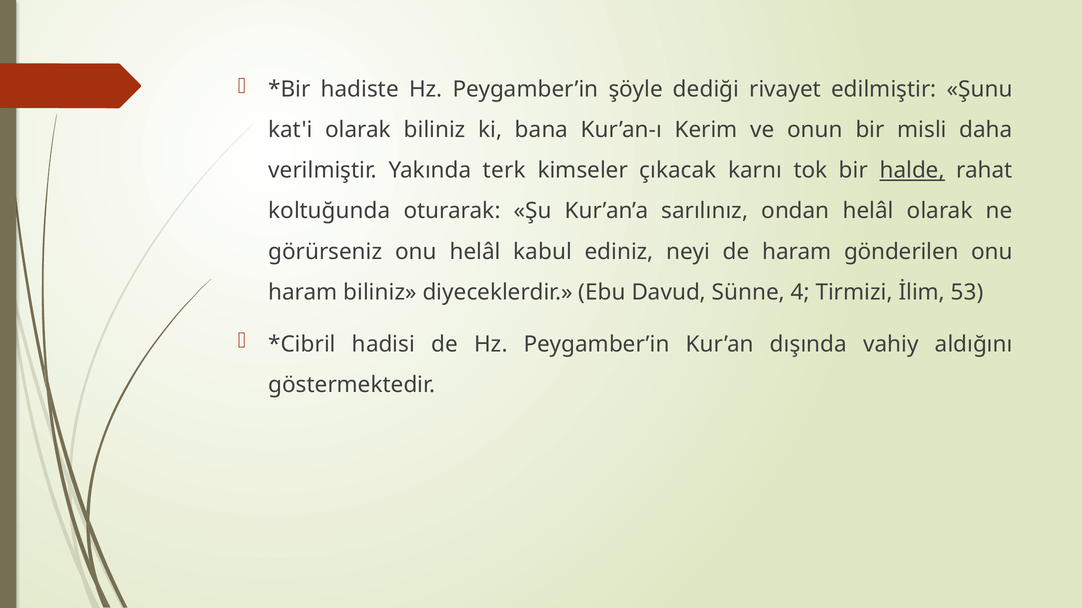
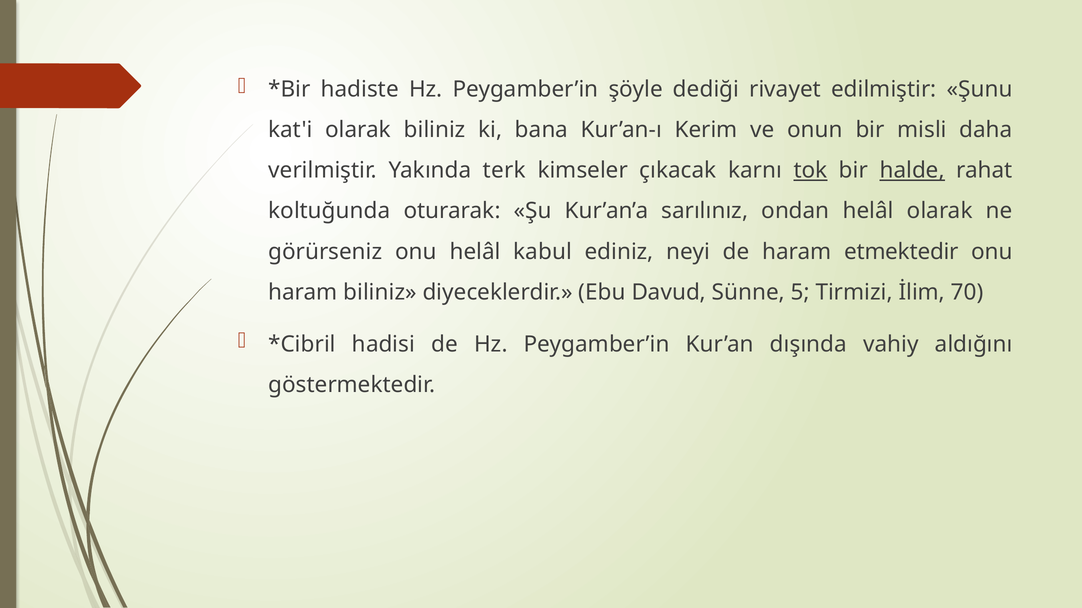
tok underline: none -> present
gönderilen: gönderilen -> etmektedir
4: 4 -> 5
53: 53 -> 70
